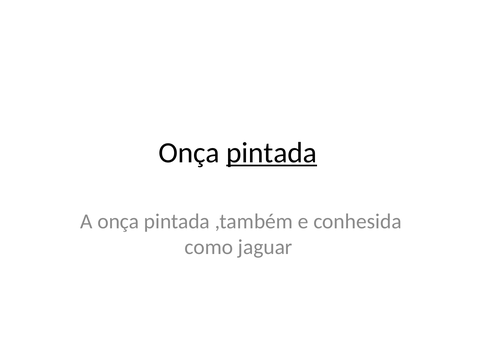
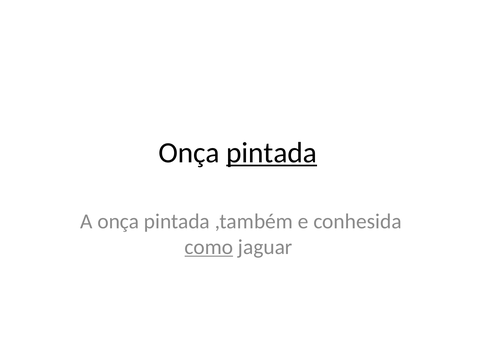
como underline: none -> present
